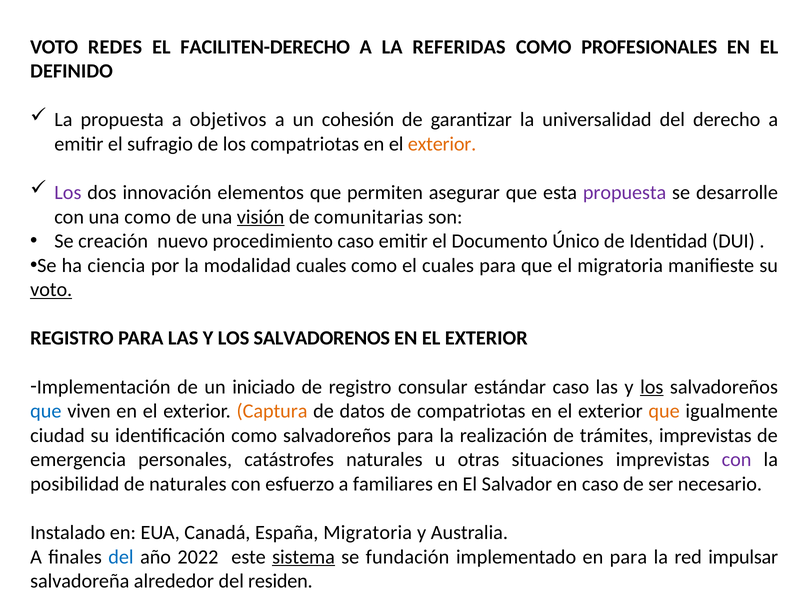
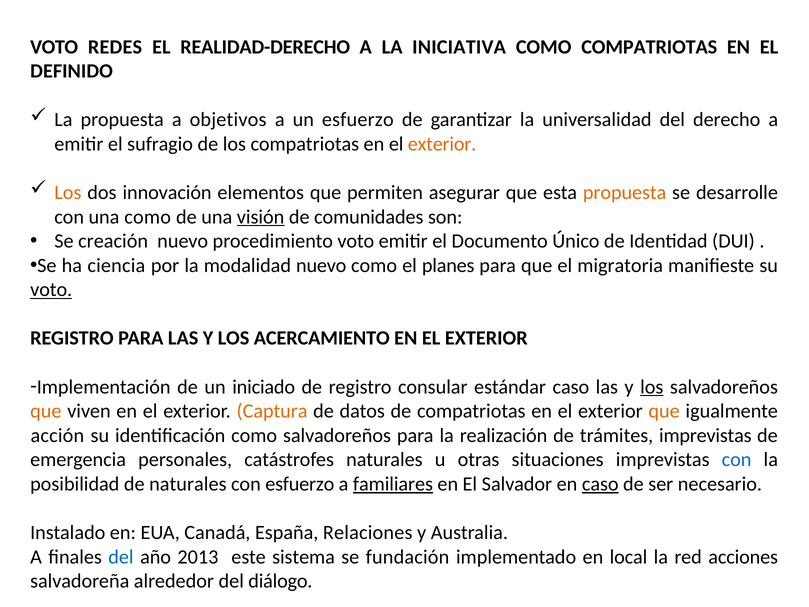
FACILITEN-DERECHO: FACILITEN-DERECHO -> REALIDAD-DERECHO
REFERIDAS: REFERIDAS -> INICIATIVA
COMO PROFESIONALES: PROFESIONALES -> COMPATRIOTAS
un cohesión: cohesión -> esfuerzo
Los at (68, 193) colour: purple -> orange
propuesta at (625, 193) colour: purple -> orange
comunitarias: comunitarias -> comunidades
procedimiento caso: caso -> voto
modalidad cuales: cuales -> nuevo
el cuales: cuales -> planes
SALVADORENOS: SALVADORENOS -> ACERCAMIENTO
que at (46, 411) colour: blue -> orange
ciudad: ciudad -> acción
con at (737, 460) colour: purple -> blue
familiares underline: none -> present
caso at (600, 484) underline: none -> present
España Migratoria: Migratoria -> Relaciones
2022: 2022 -> 2013
sistema underline: present -> none
en para: para -> local
impulsar: impulsar -> acciones
residen: residen -> diálogo
